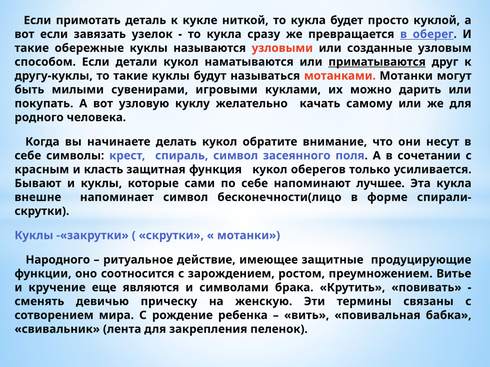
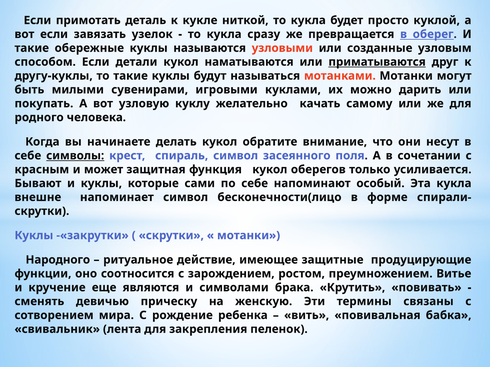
символы underline: none -> present
класть: класть -> может
лучшее: лучшее -> особый
